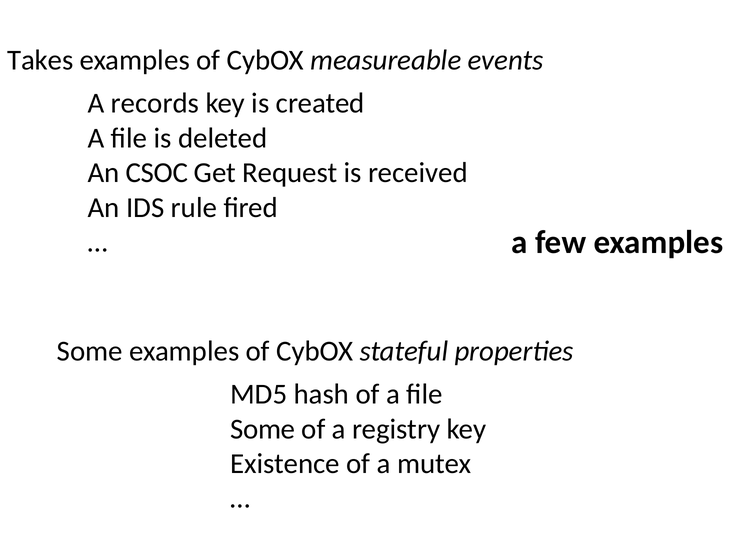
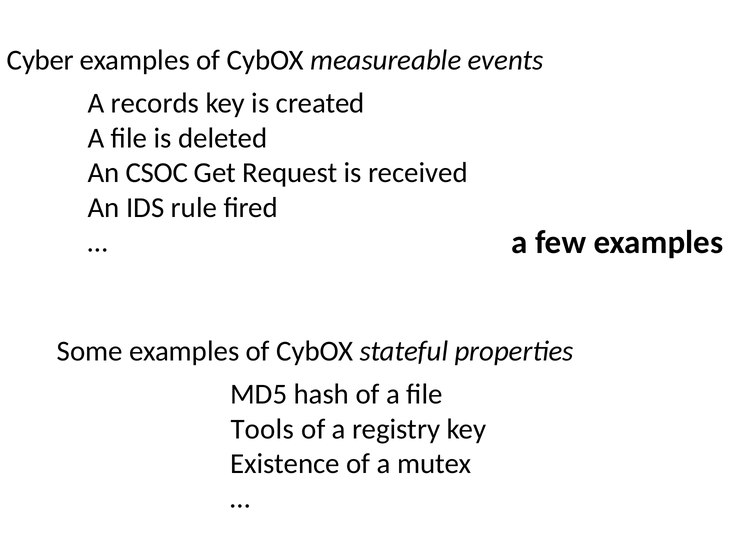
Takes: Takes -> Cyber
Some at (263, 429): Some -> Tools
